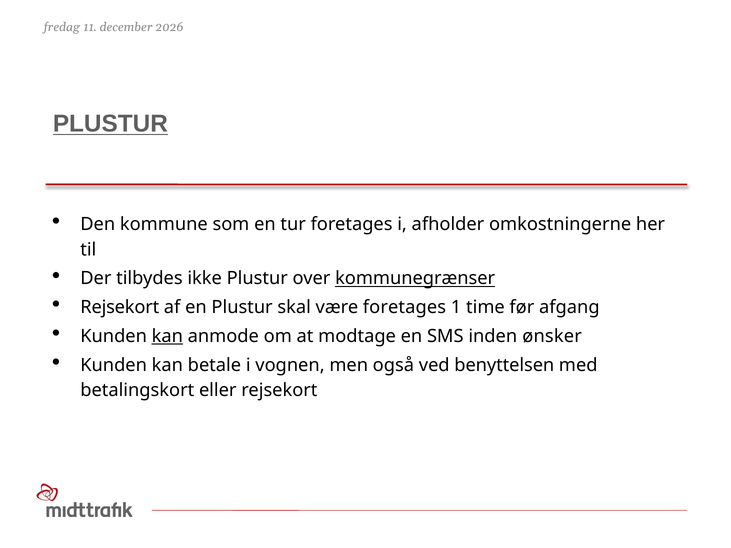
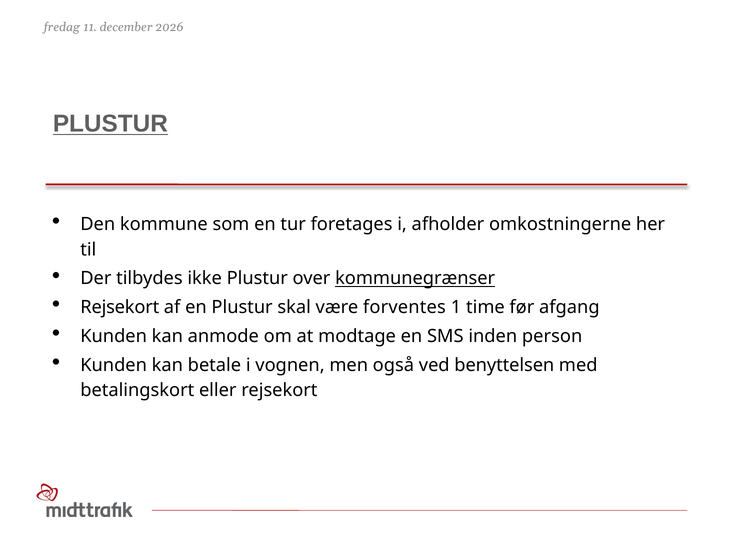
være foretages: foretages -> forventes
kan at (167, 336) underline: present -> none
ønsker: ønsker -> person
